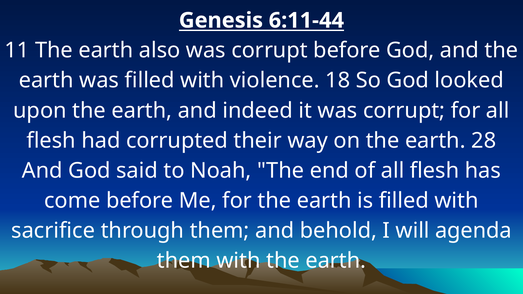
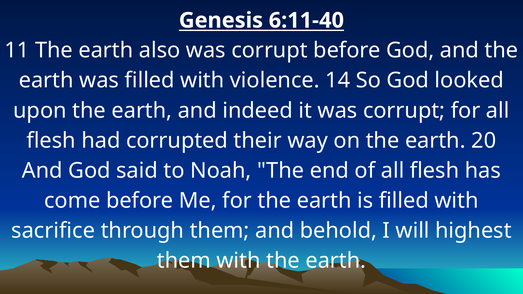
6:11-44: 6:11-44 -> 6:11-40
18: 18 -> 14
28: 28 -> 20
agenda: agenda -> highest
